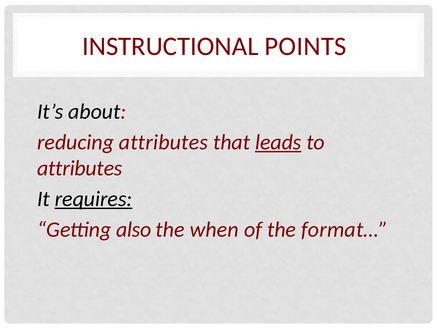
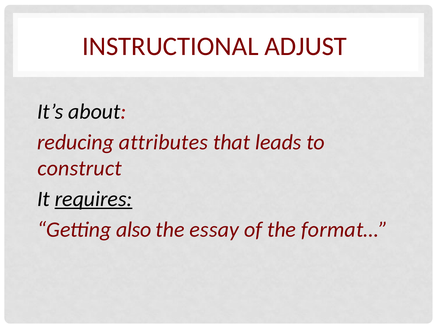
POINTS: POINTS -> ADJUST
leads underline: present -> none
attributes at (80, 168): attributes -> construct
when: when -> essay
